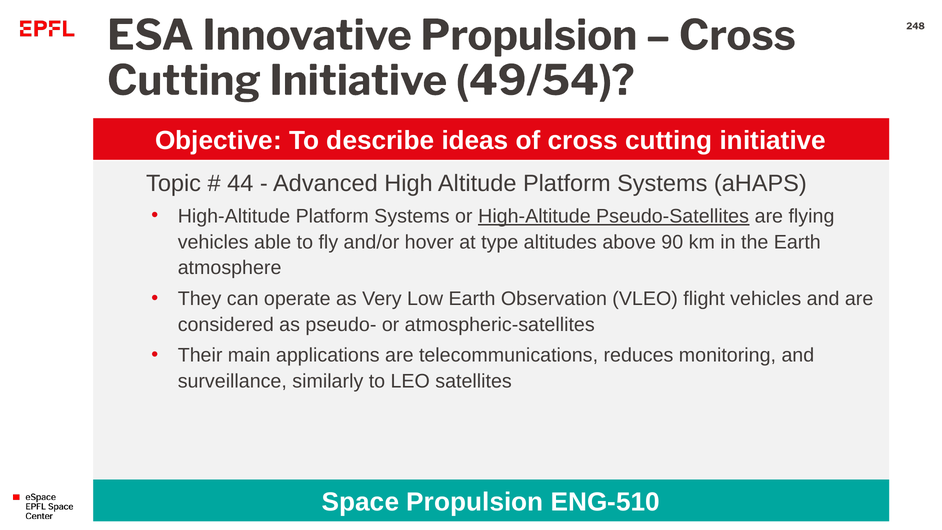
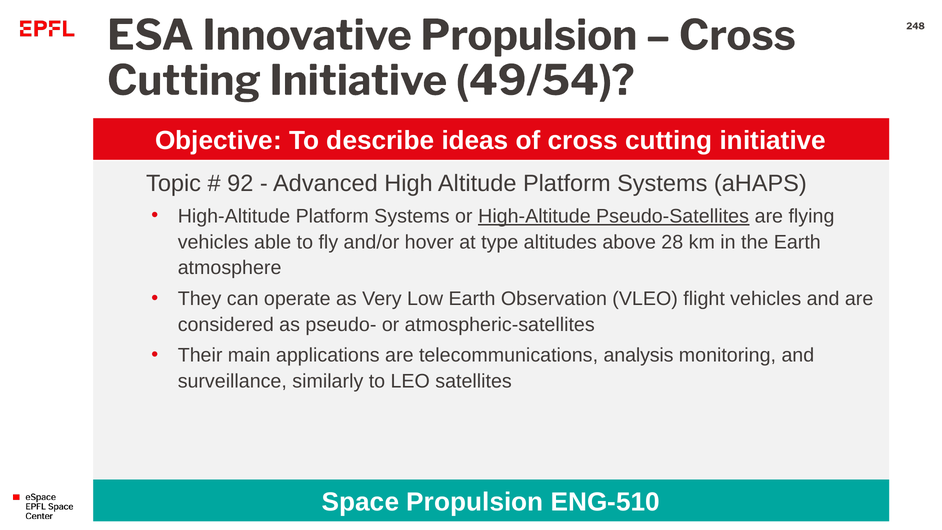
44: 44 -> 92
90: 90 -> 28
reduces: reduces -> analysis
